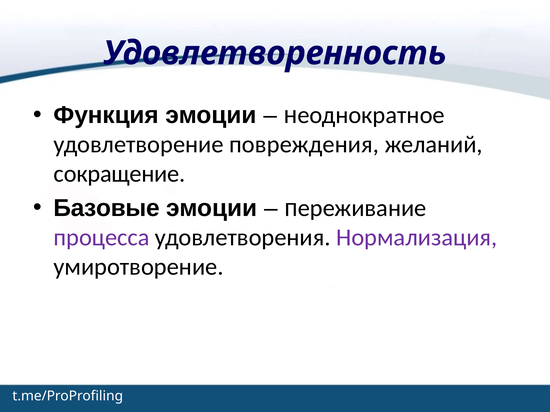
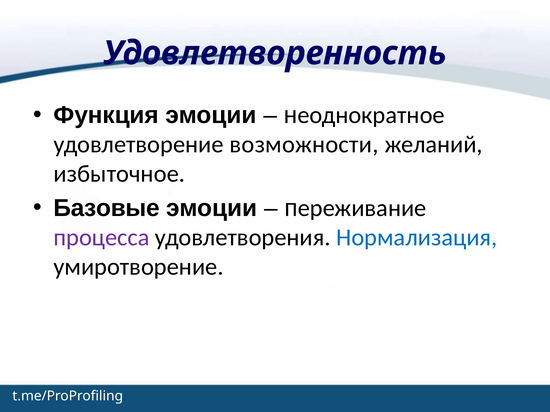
повреждения: повреждения -> возможности
сокращение: сокращение -> избыточное
Нормализация colour: purple -> blue
